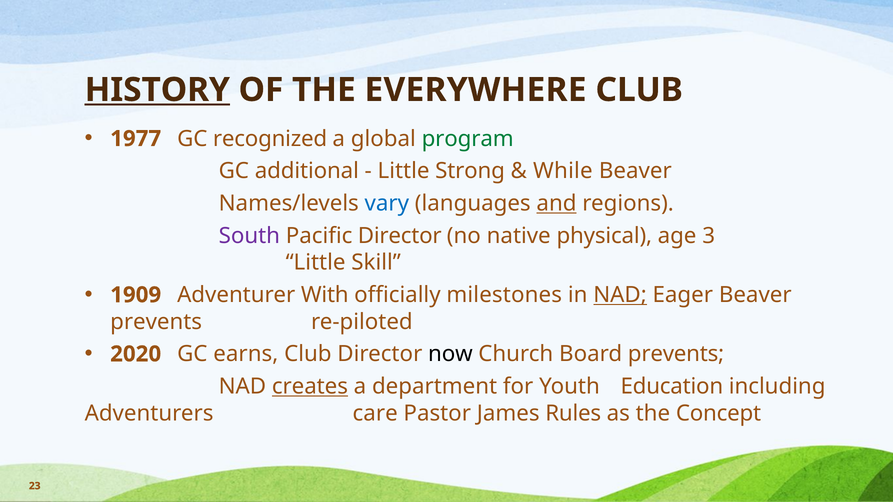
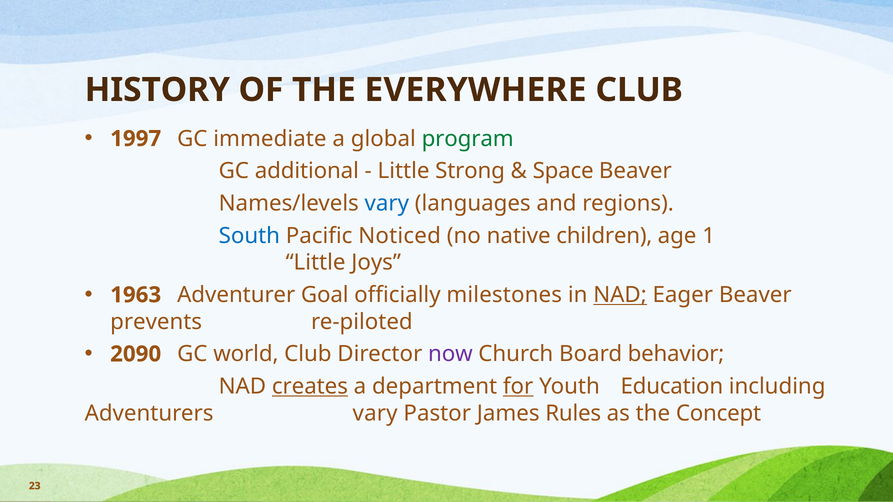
HISTORY underline: present -> none
1977: 1977 -> 1997
recognized: recognized -> immediate
While: While -> Space
and underline: present -> none
South colour: purple -> blue
Pacific Director: Director -> Noticed
physical: physical -> children
3: 3 -> 1
Skill: Skill -> Joys
1909: 1909 -> 1963
With: With -> Goal
2020: 2020 -> 2090
earns: earns -> world
now colour: black -> purple
Board prevents: prevents -> behavior
for underline: none -> present
Adventurers care: care -> vary
